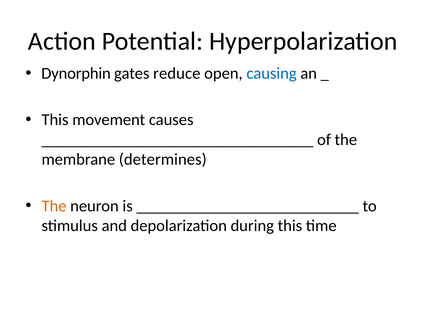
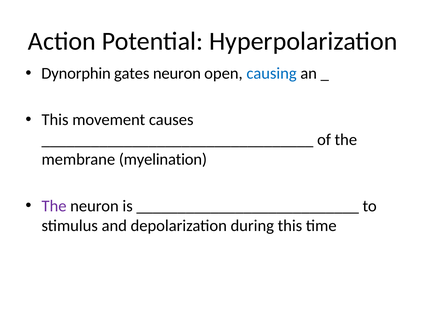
gates reduce: reduce -> neuron
determines: determines -> myelination
The at (54, 206) colour: orange -> purple
